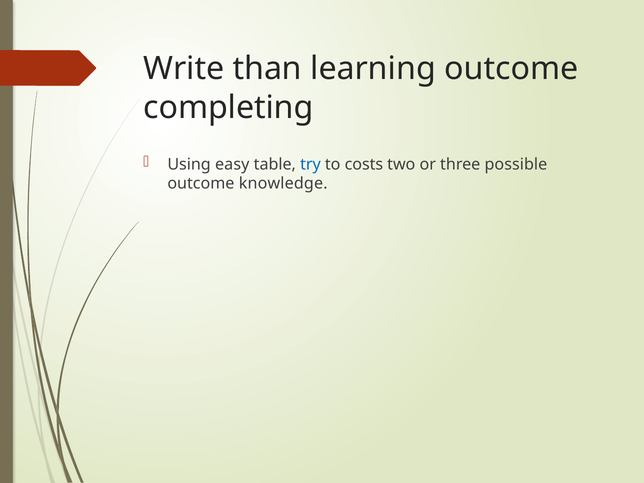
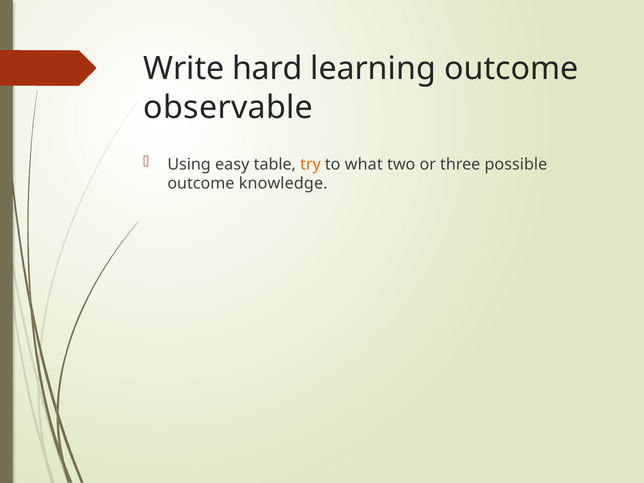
than: than -> hard
completing: completing -> observable
try colour: blue -> orange
costs: costs -> what
